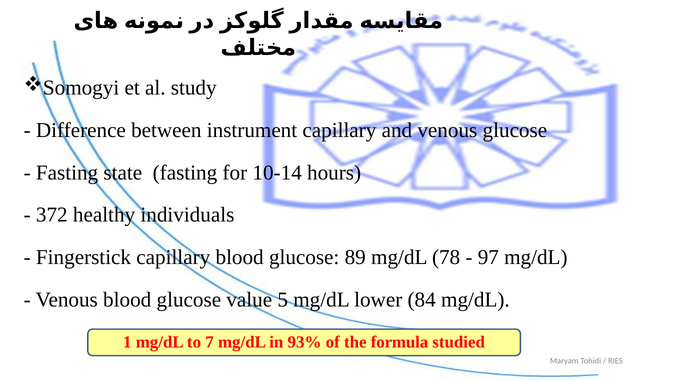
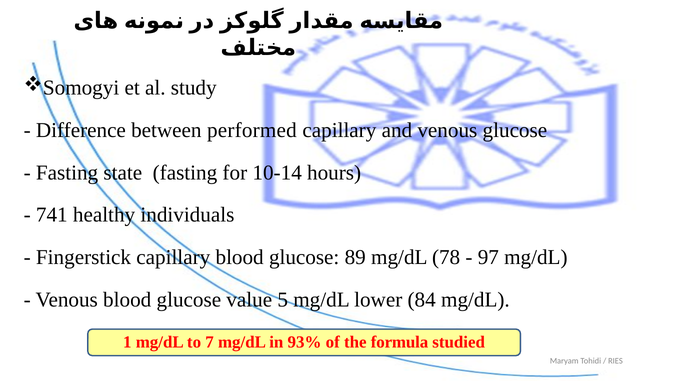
instrument: instrument -> performed
372: 372 -> 741
